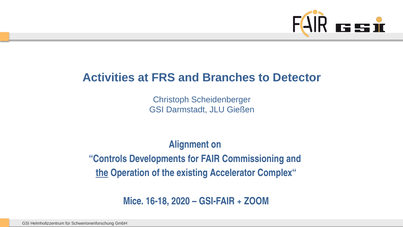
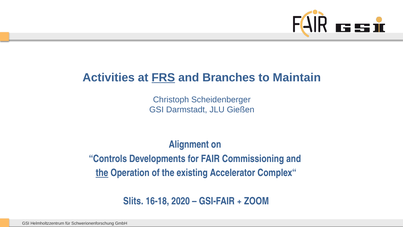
FRS underline: none -> present
Detector: Detector -> Maintain
Mice: Mice -> Slits
